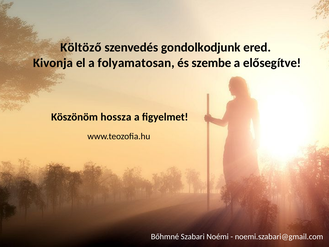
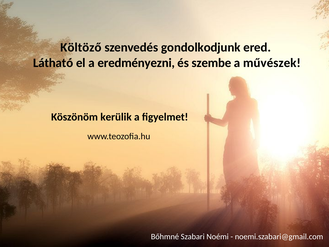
Kivonja: Kivonja -> Látható
folyamatosan: folyamatosan -> eredményezni
elősegítve: elősegítve -> művészek
hossza: hossza -> kerülik
